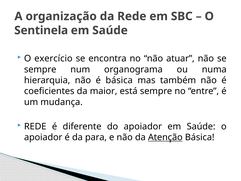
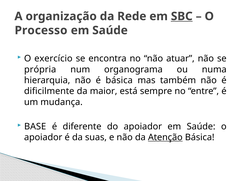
SBC underline: none -> present
Sentinela: Sentinela -> Processo
sempre at (40, 69): sempre -> própria
coeficientes: coeficientes -> dificilmente
REDE at (35, 126): REDE -> BASE
para: para -> suas
